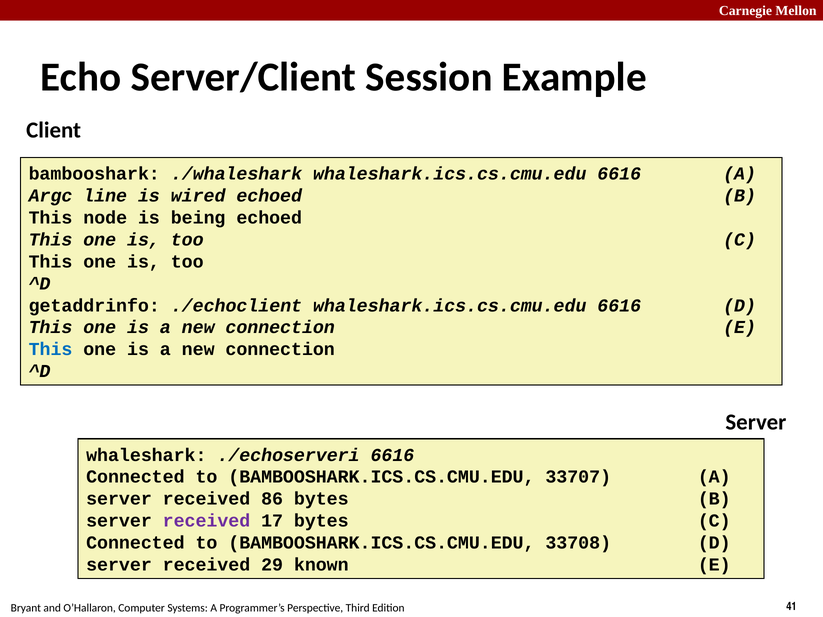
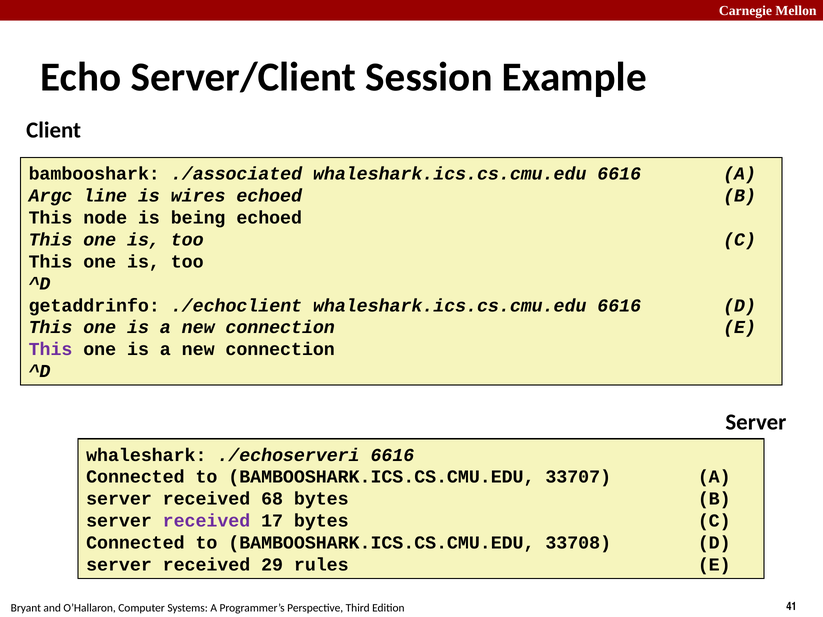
./whaleshark: ./whaleshark -> ./associated
wired: wired -> wires
This at (51, 349) colour: blue -> purple
86: 86 -> 68
known: known -> rules
